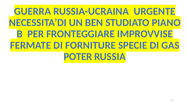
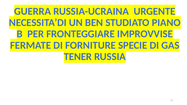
POTER: POTER -> TENER
